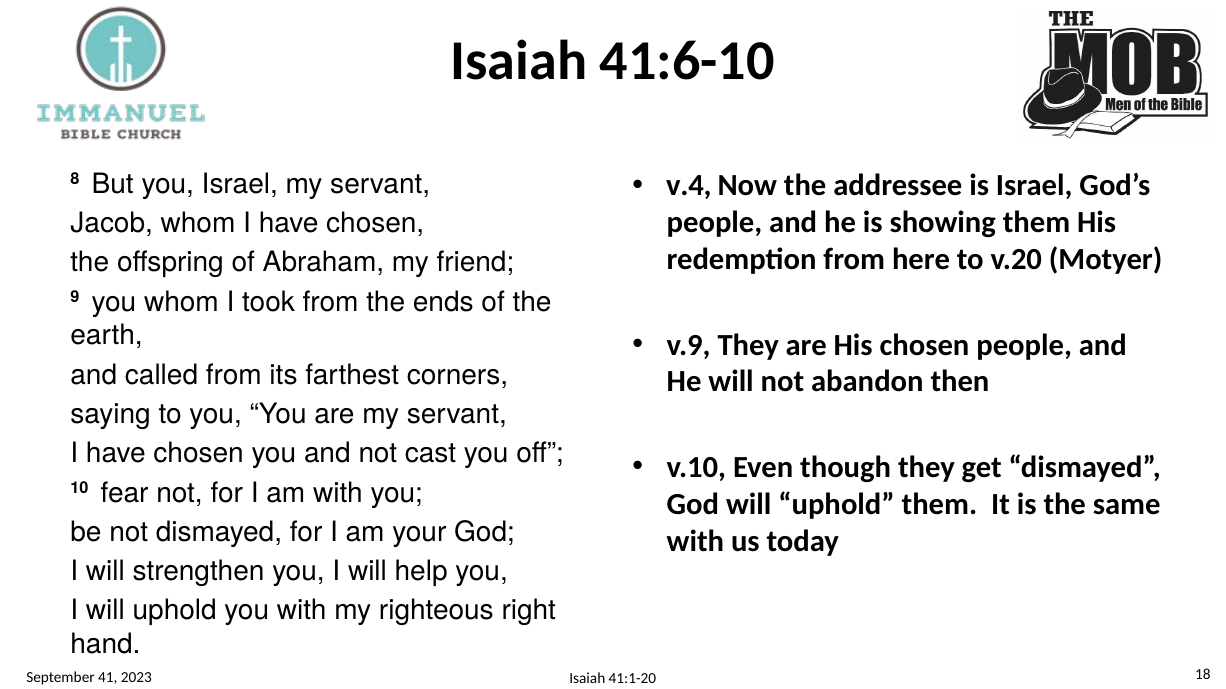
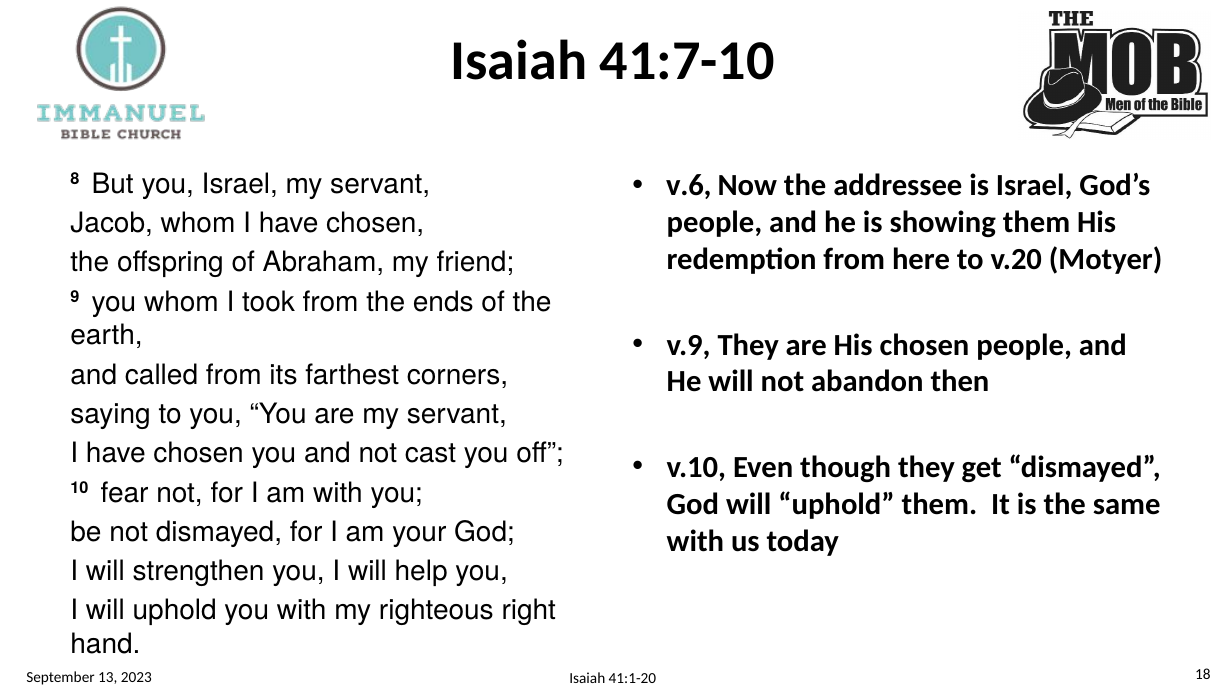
41:6-10: 41:6-10 -> 41:7-10
v.4: v.4 -> v.6
41: 41 -> 13
